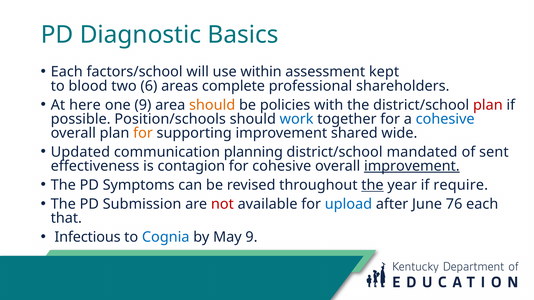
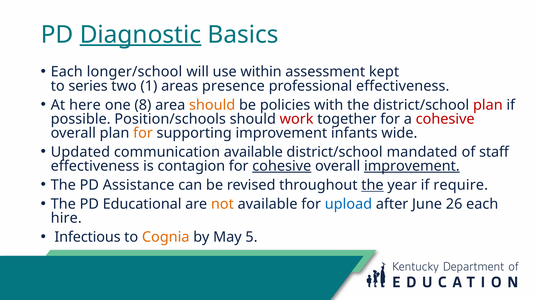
Diagnostic underline: none -> present
factors/school: factors/school -> longer/school
blood: blood -> series
6: 6 -> 1
complete: complete -> presence
professional shareholders: shareholders -> effectiveness
one 9: 9 -> 8
work colour: blue -> red
cohesive at (445, 119) colour: blue -> red
shared: shared -> infants
communication planning: planning -> available
sent: sent -> staff
cohesive at (282, 166) underline: none -> present
Symptoms: Symptoms -> Assistance
Submission: Submission -> Educational
not colour: red -> orange
76: 76 -> 26
that: that -> hire
Cognia colour: blue -> orange
May 9: 9 -> 5
